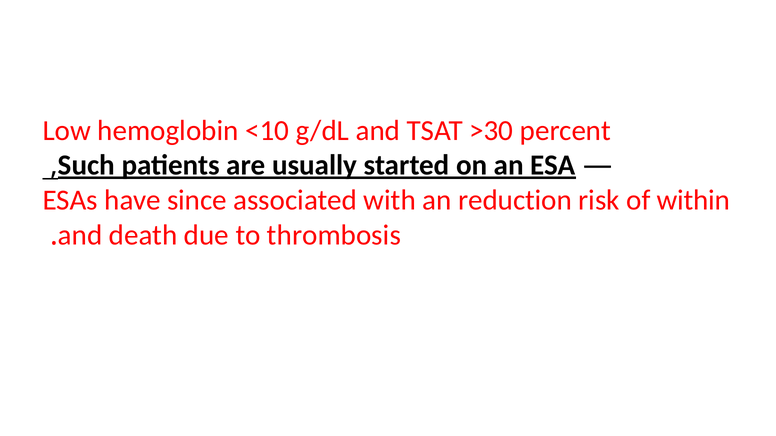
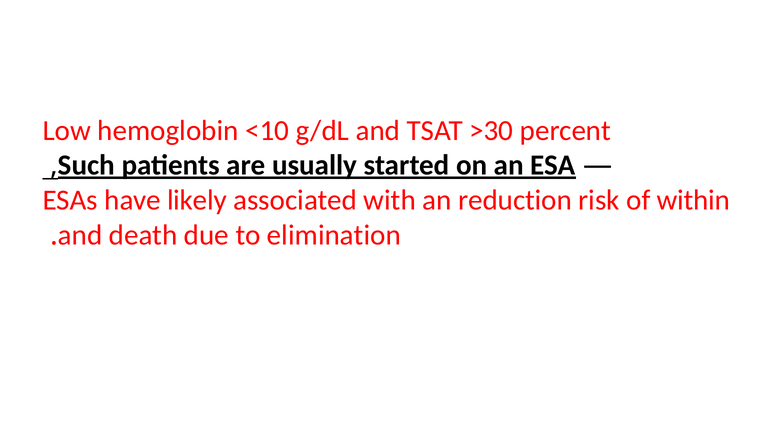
since: since -> likely
thrombosis: thrombosis -> elimination
